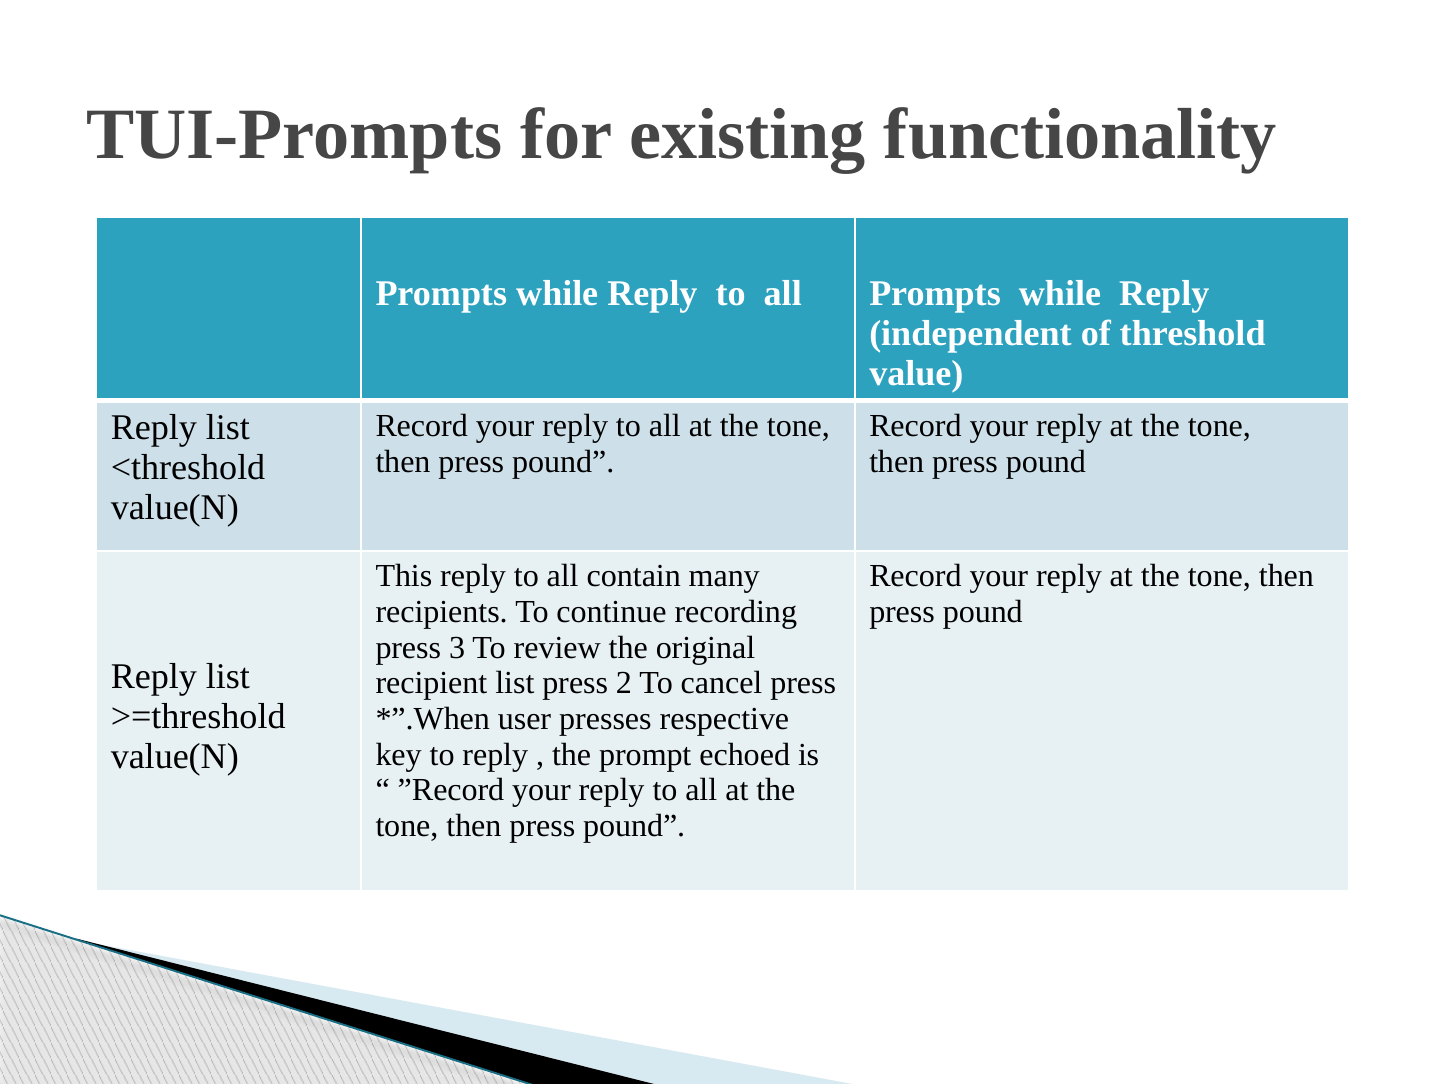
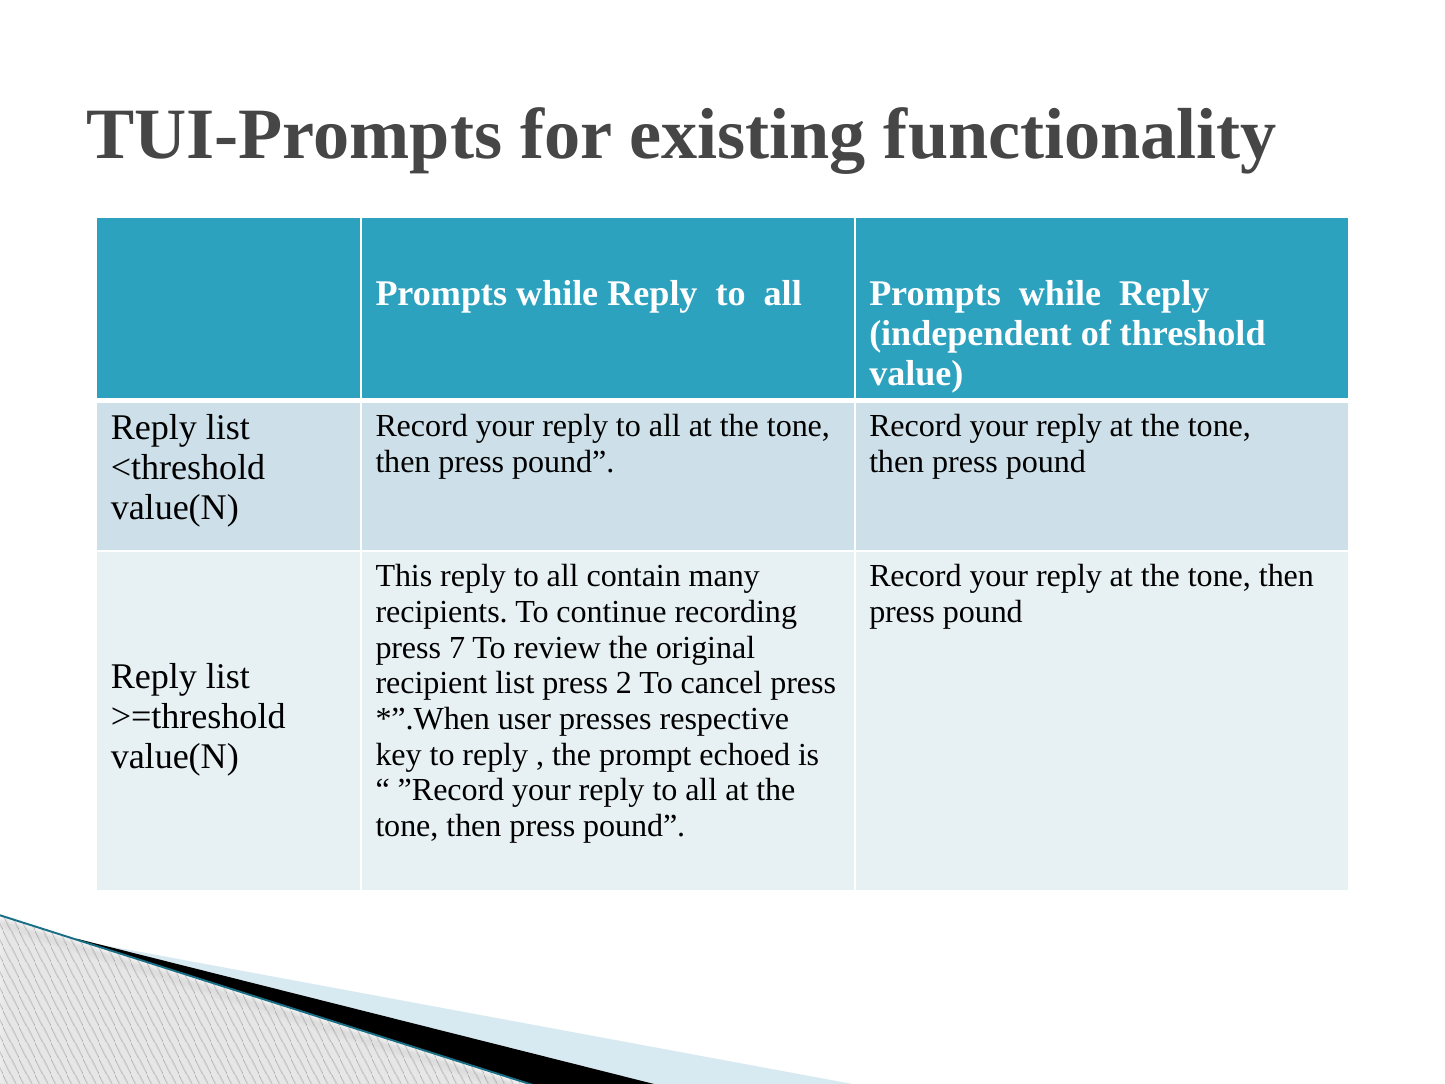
3: 3 -> 7
